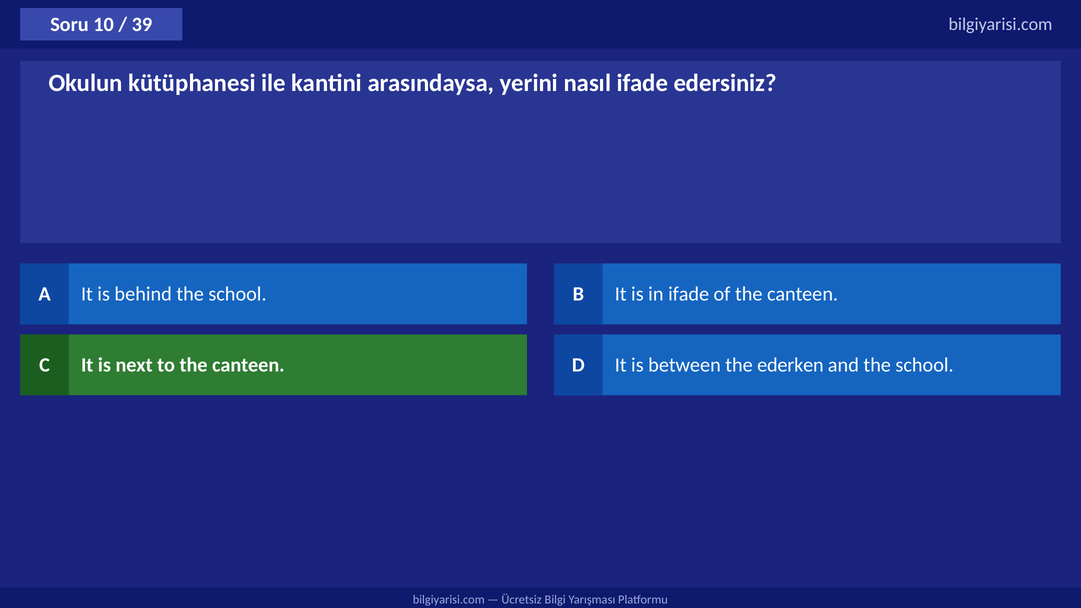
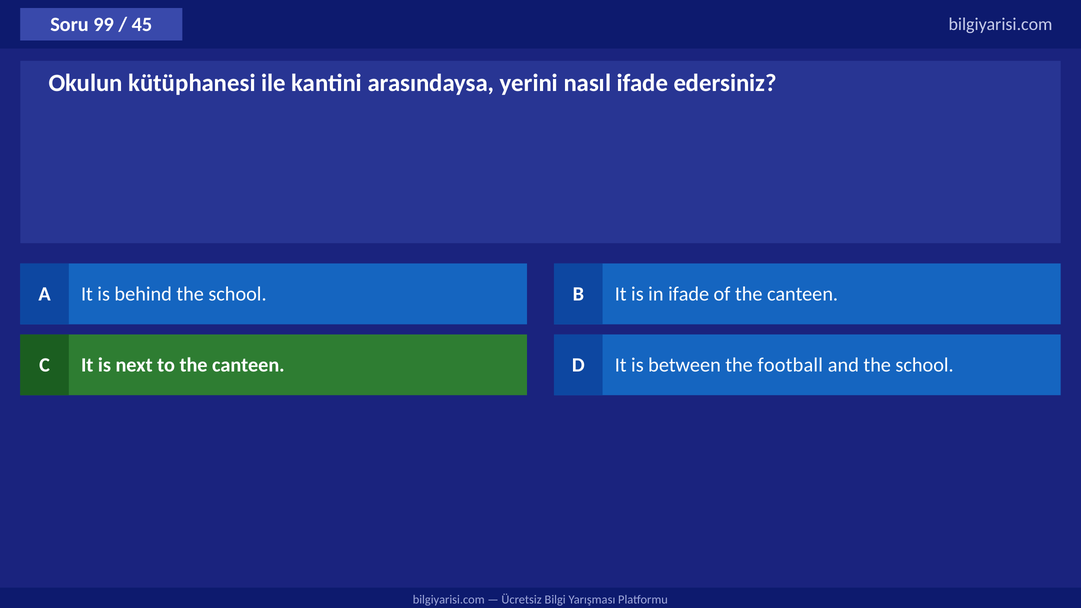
10: 10 -> 99
39: 39 -> 45
ederken: ederken -> football
